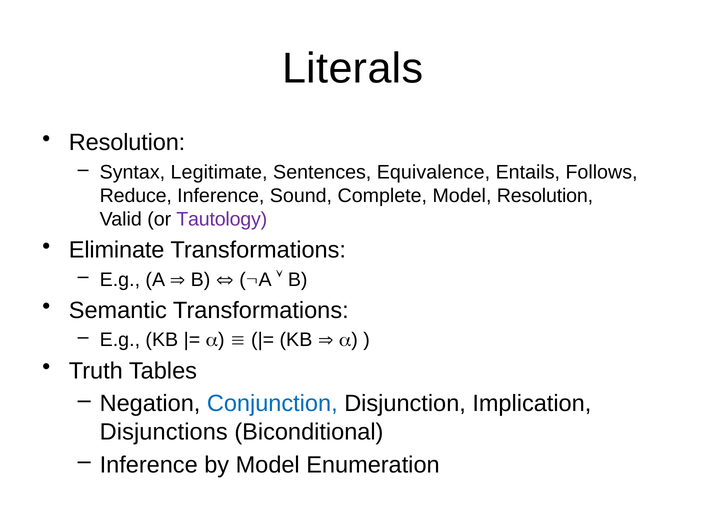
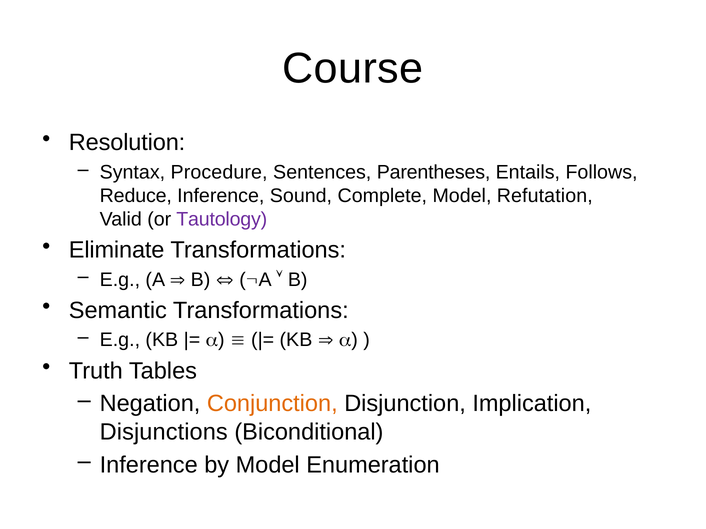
Literals: Literals -> Course
Legitimate: Legitimate -> Procedure
Equivalence: Equivalence -> Parentheses
Model Resolution: Resolution -> Refutation
Conjunction colour: blue -> orange
